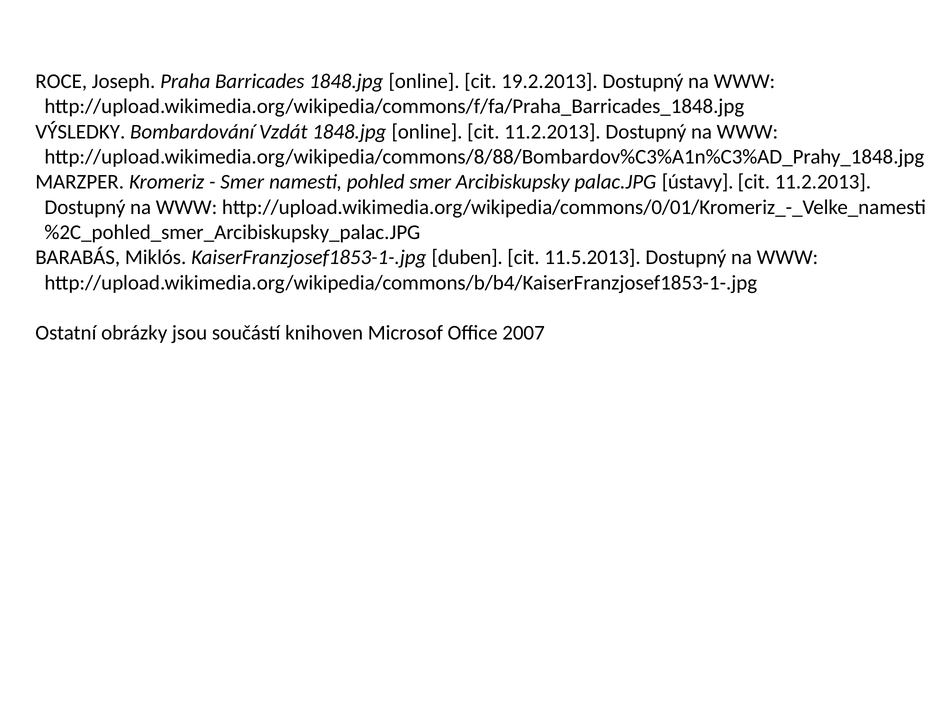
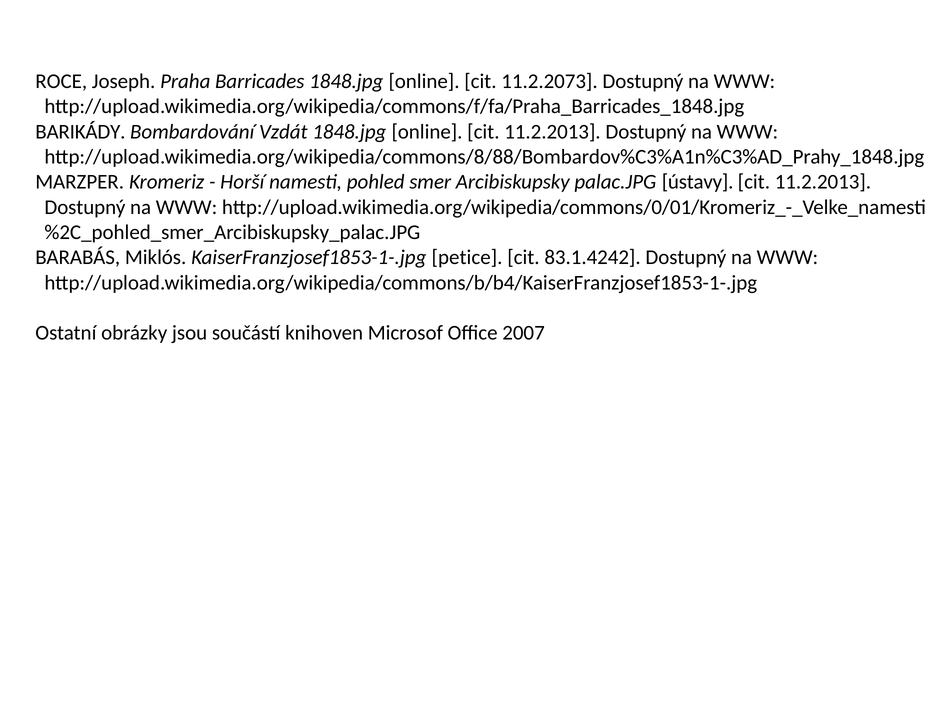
19.2.2013: 19.2.2013 -> 11.2.2073
VÝSLEDKY: VÝSLEDKY -> BARIKÁDY
Smer at (242, 182): Smer -> Horší
duben: duben -> petice
11.5.2013: 11.5.2013 -> 83.1.4242
